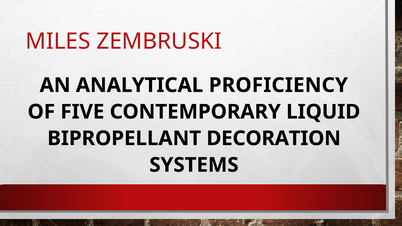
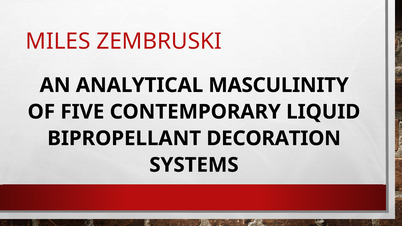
PROFICIENCY: PROFICIENCY -> MASCULINITY
